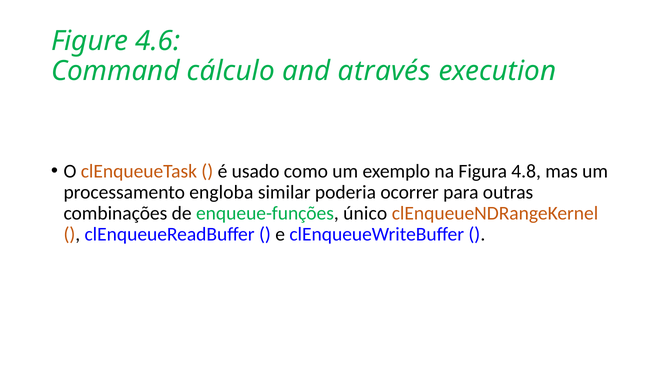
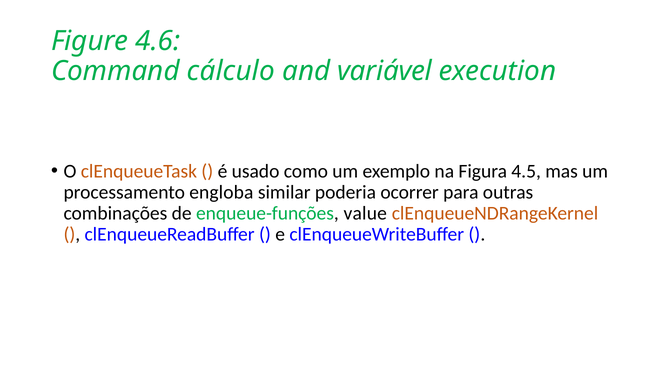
através: através -> variável
4.8: 4.8 -> 4.5
único: único -> value
